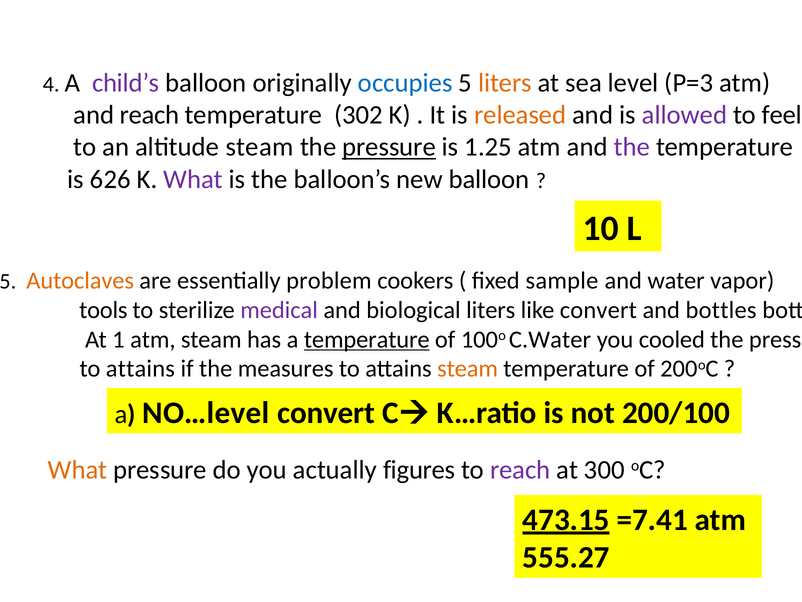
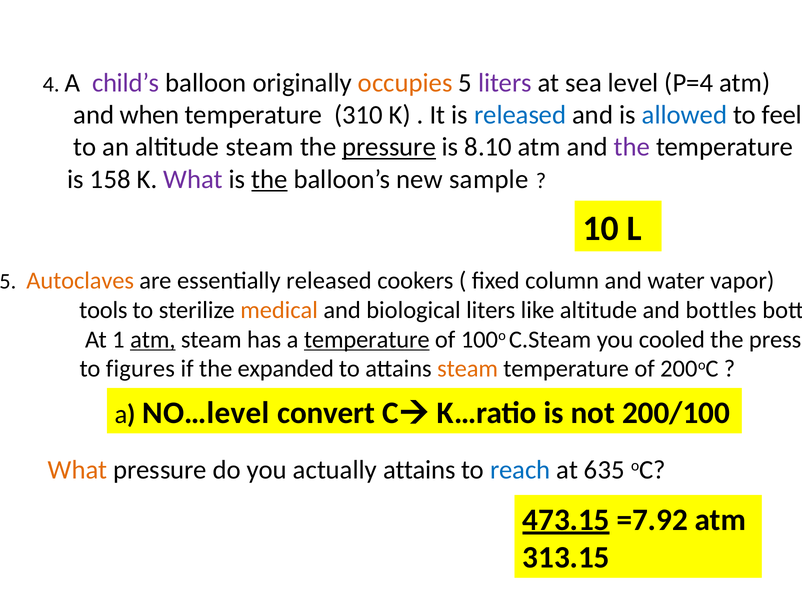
occupies colour: blue -> orange
liters at (505, 83) colour: orange -> purple
P=3: P=3 -> P=4
and reach: reach -> when
302: 302 -> 310
released at (520, 115) colour: orange -> blue
allowed colour: purple -> blue
1.25: 1.25 -> 8.10
626: 626 -> 158
the at (269, 179) underline: none -> present
new balloon: balloon -> sample
essentially problem: problem -> released
sample: sample -> column
medical colour: purple -> orange
like convert: convert -> altitude
atm at (153, 339) underline: none -> present
C.Water: C.Water -> C.Steam
attains at (140, 369): attains -> figures
measures: measures -> expanded
actually figures: figures -> attains
reach at (520, 470) colour: purple -> blue
300: 300 -> 635
=7.41: =7.41 -> =7.92
555.27: 555.27 -> 313.15
